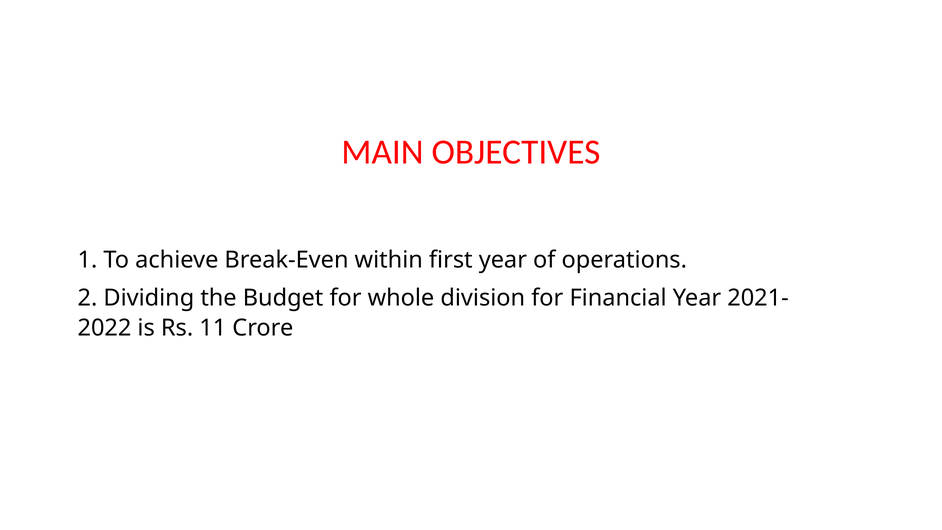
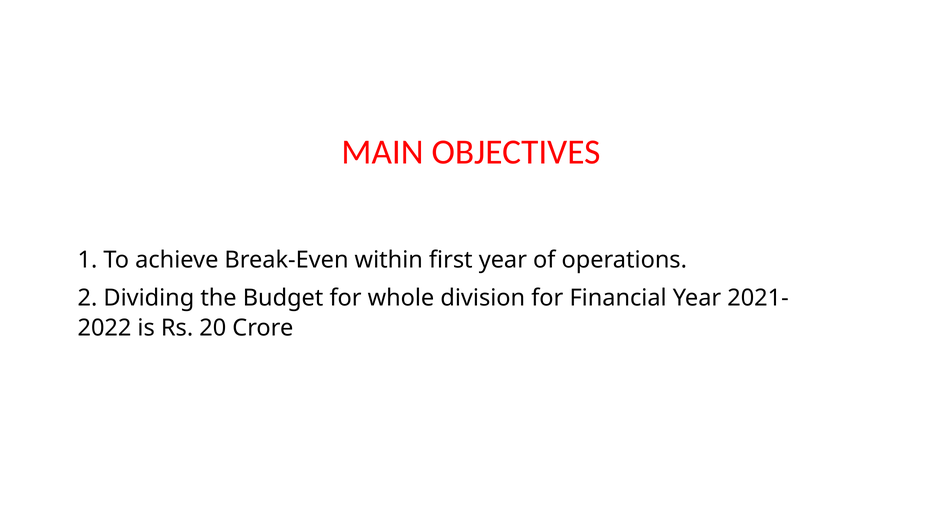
11: 11 -> 20
